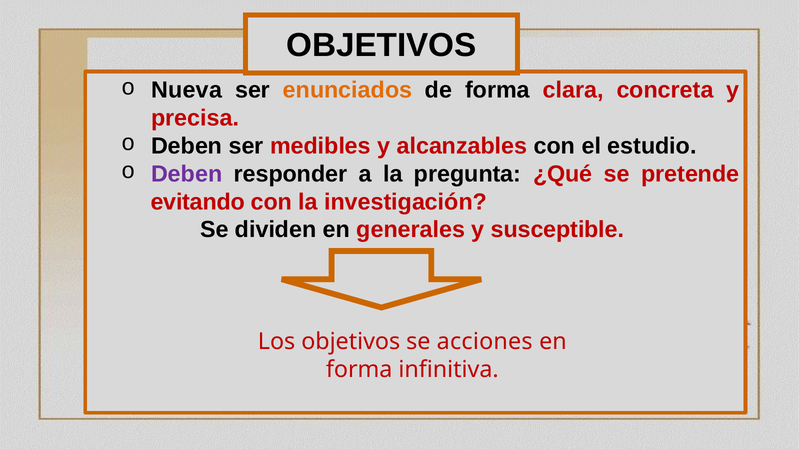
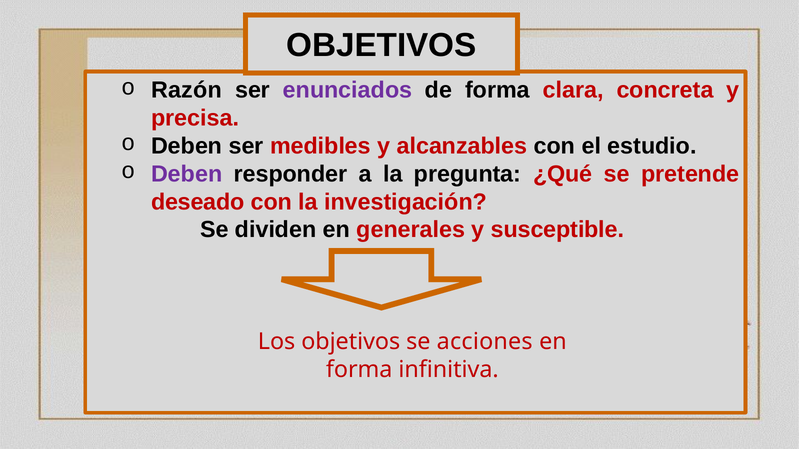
Nueva: Nueva -> Razón
enunciados colour: orange -> purple
evitando: evitando -> deseado
